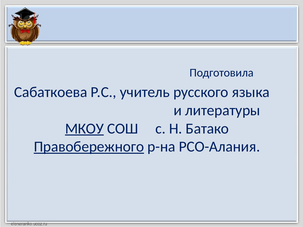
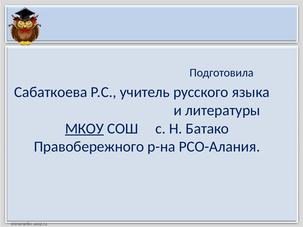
Правобережного underline: present -> none
